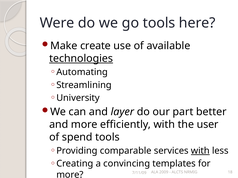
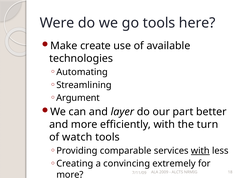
technologies underline: present -> none
University: University -> Argument
user: user -> turn
spend: spend -> watch
templates: templates -> extremely
